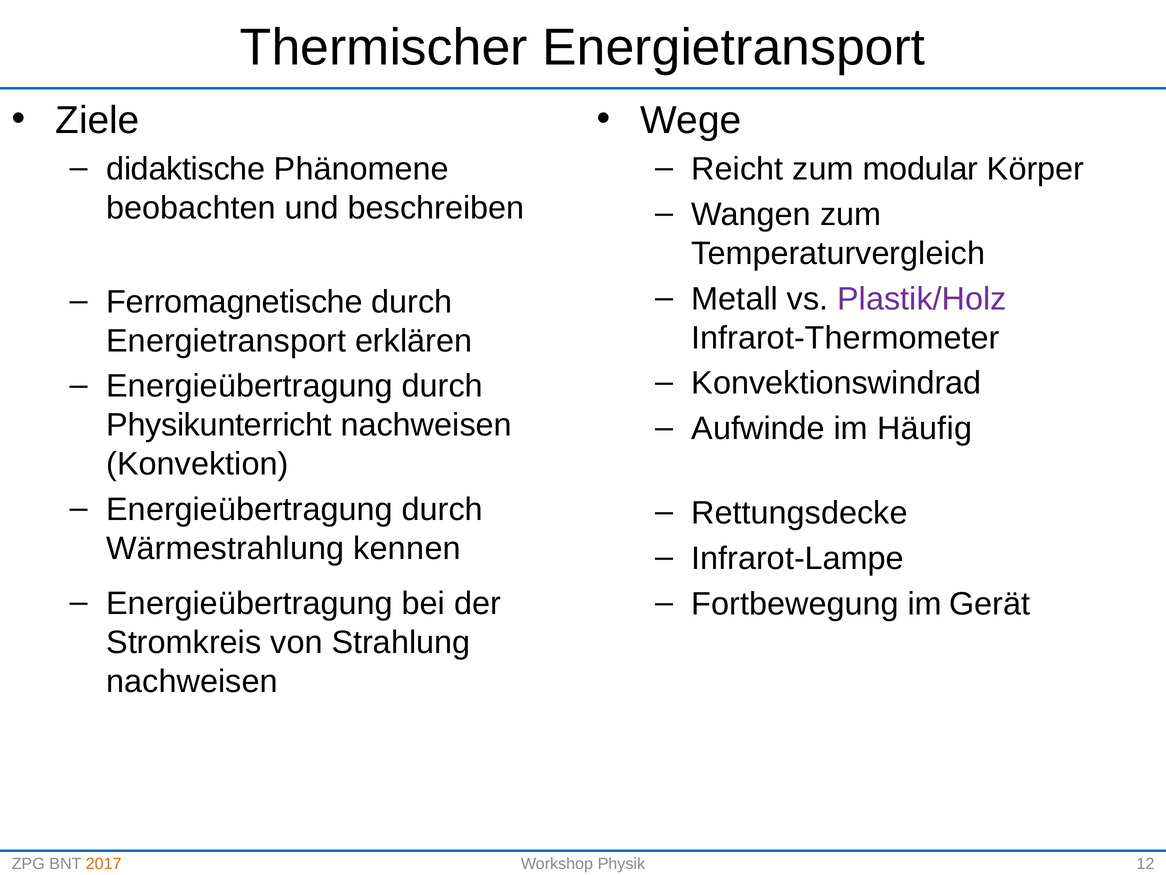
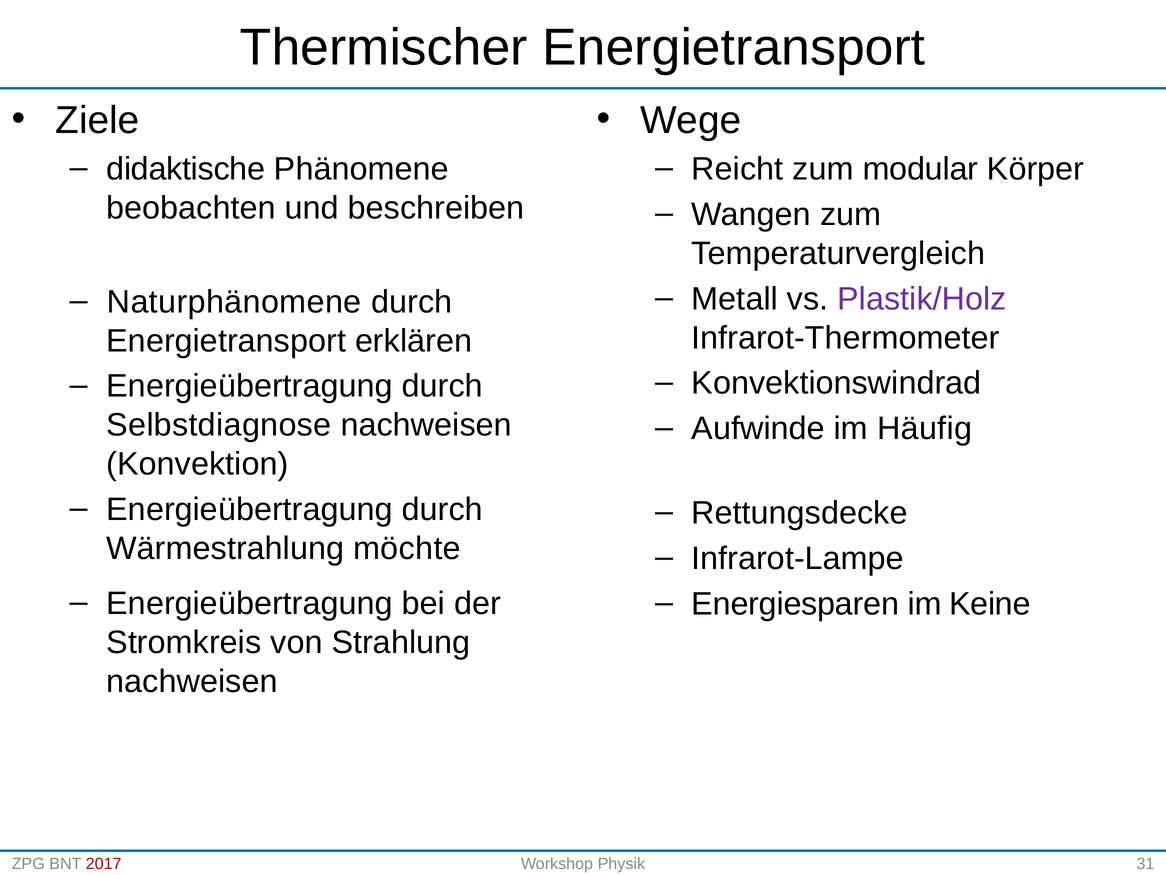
Ferromagnetische: Ferromagnetische -> Naturphänomene
Physikunterricht: Physikunterricht -> Selbstdiagnose
kennen: kennen -> möchte
Fortbewegung: Fortbewegung -> Energiesparen
Gerät: Gerät -> Keine
2017 colour: orange -> red
12: 12 -> 31
